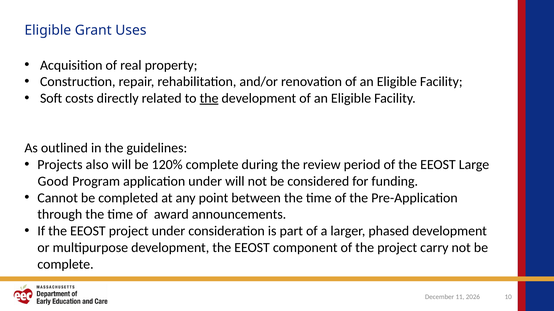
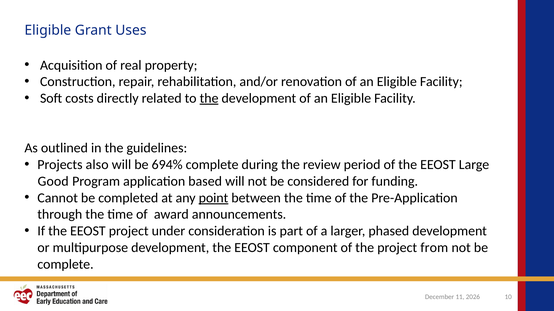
120%: 120% -> 694%
application under: under -> based
point underline: none -> present
carry: carry -> from
